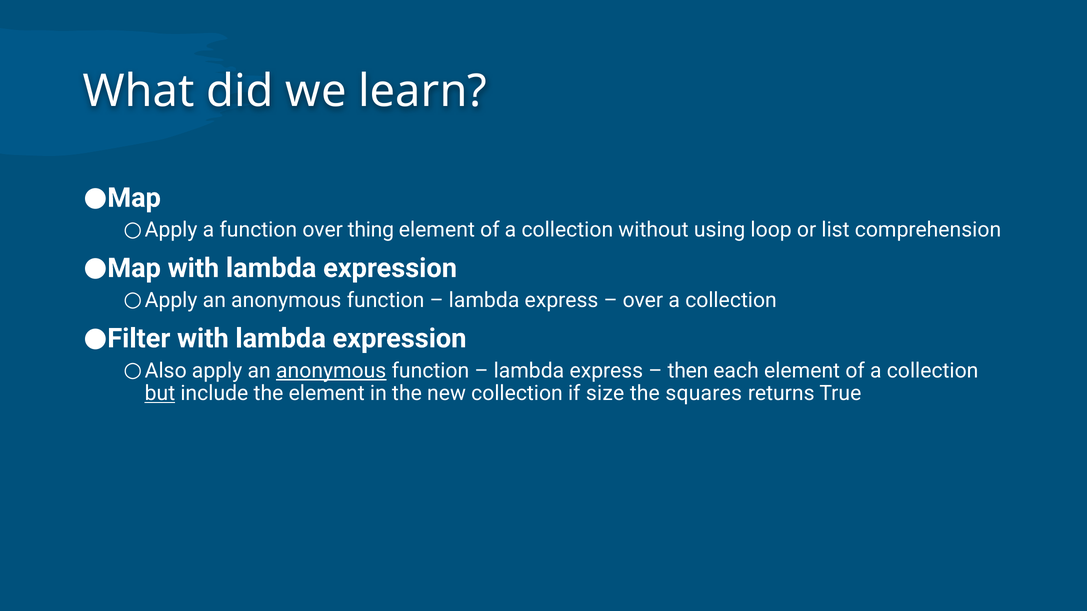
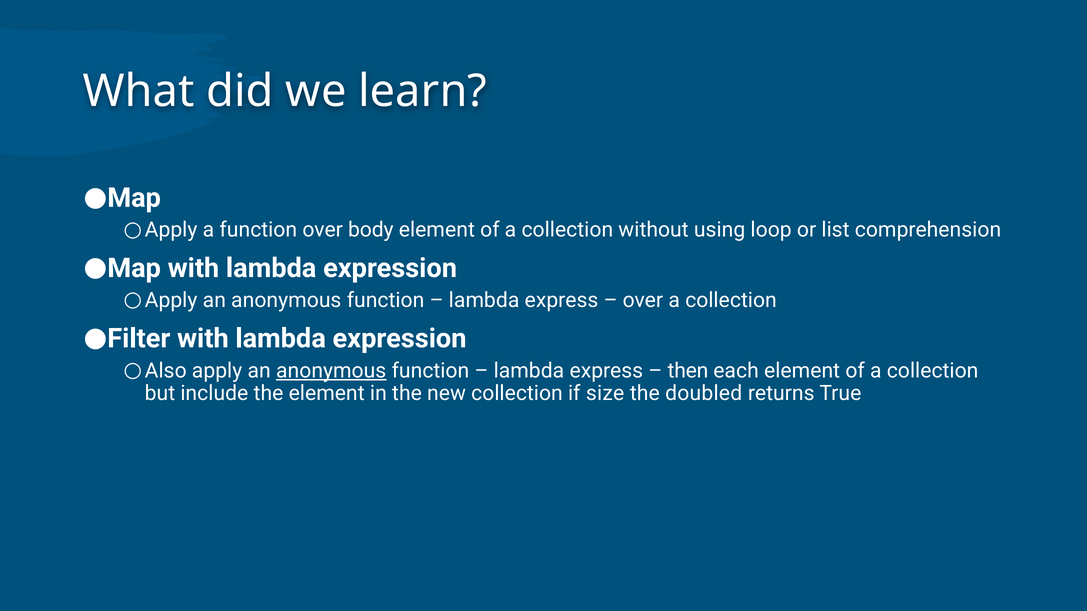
thing: thing -> body
but underline: present -> none
squares: squares -> doubled
